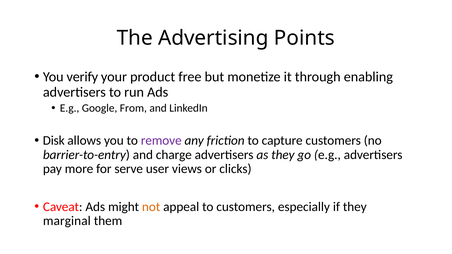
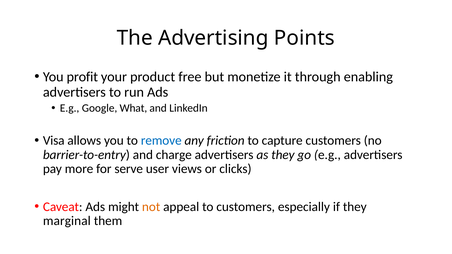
verify: verify -> profit
From: From -> What
Disk: Disk -> Visa
remove colour: purple -> blue
